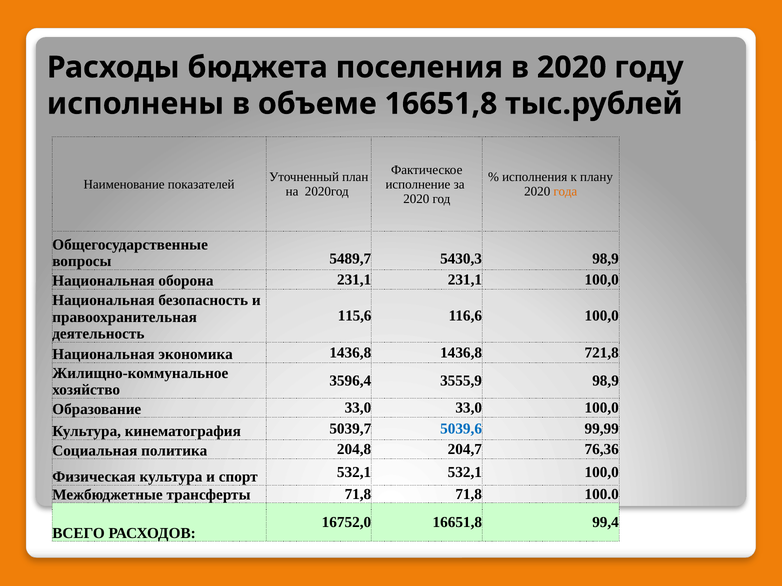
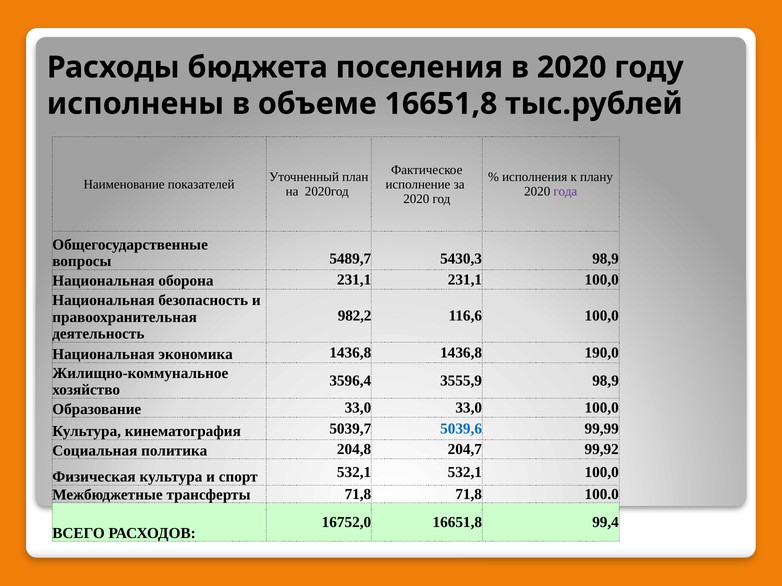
года colour: orange -> purple
115,6: 115,6 -> 982,2
721,8: 721,8 -> 190,0
76,36: 76,36 -> 99,92
